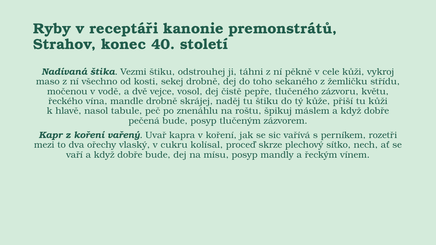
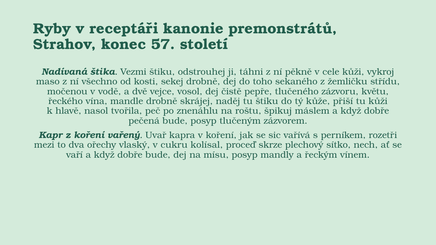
40: 40 -> 57
tabule: tabule -> tvořila
